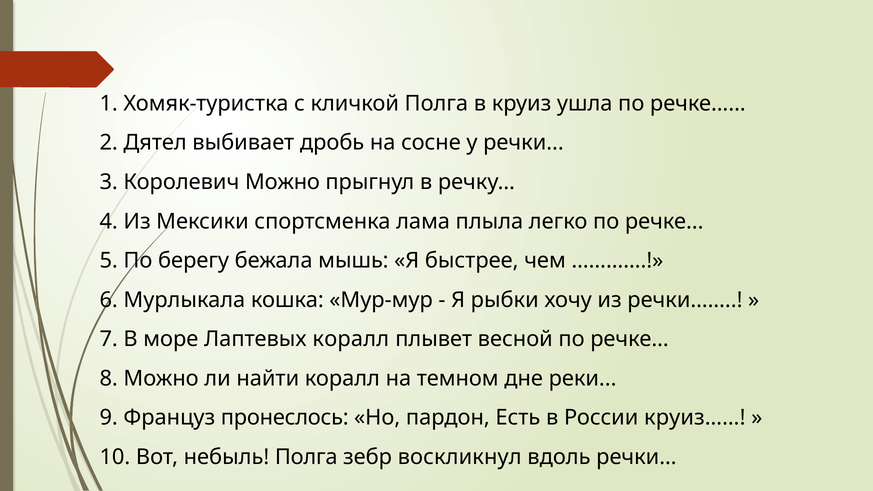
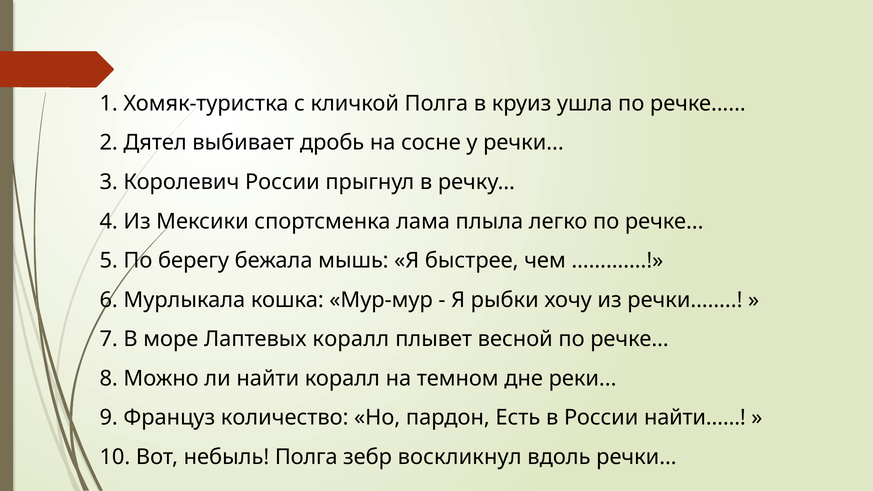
Королевич Можно: Можно -> России
пронеслось: пронеслось -> количество
круиз……: круиз…… -> найти……
